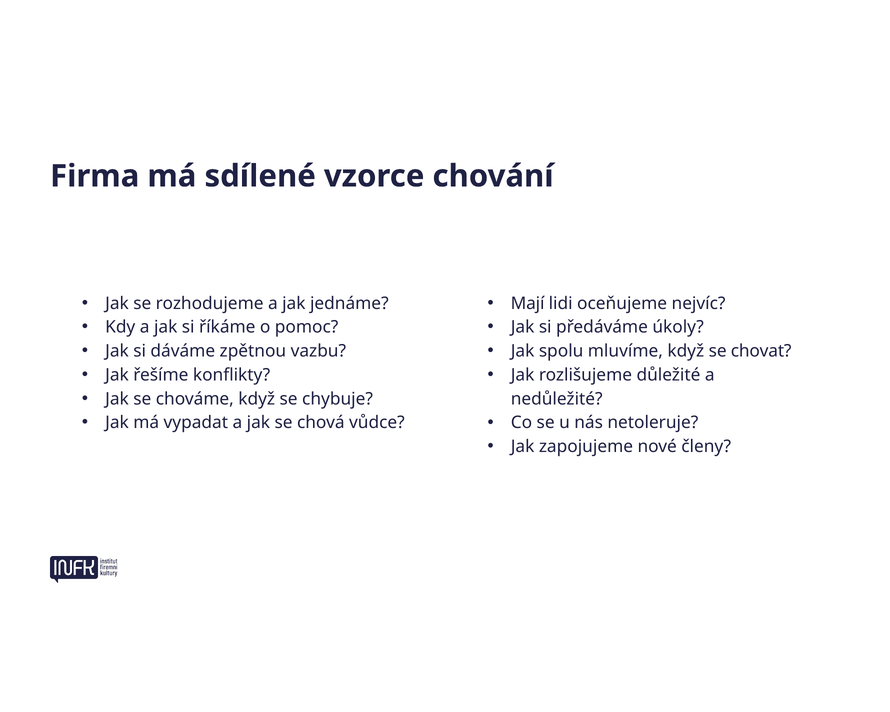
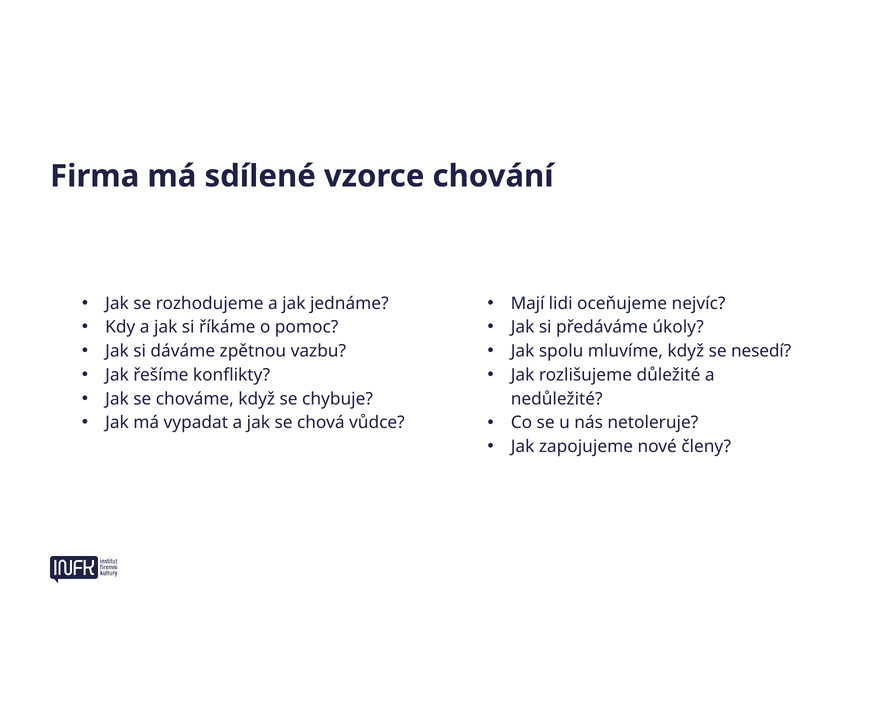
chovat: chovat -> nesedí
